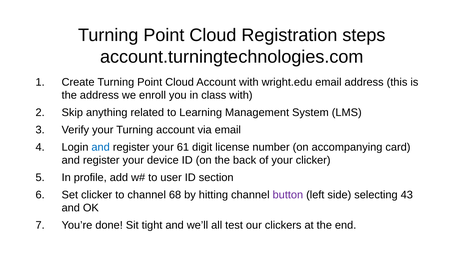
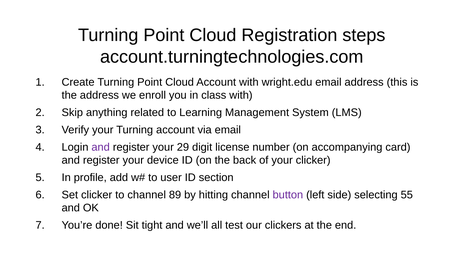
and at (101, 147) colour: blue -> purple
61: 61 -> 29
68: 68 -> 89
43: 43 -> 55
